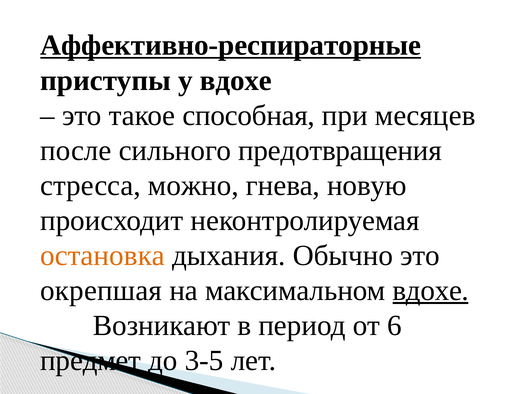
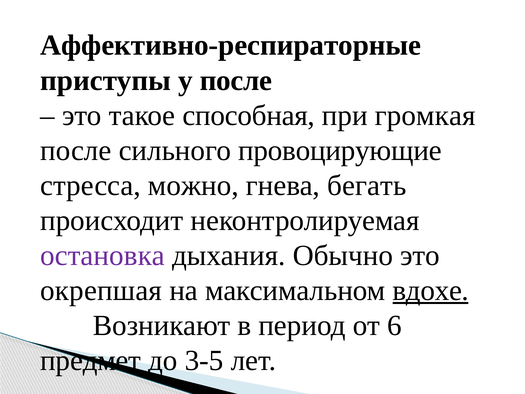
Аффективно-респираторные underline: present -> none
у вдохе: вдохе -> после
месяцев: месяцев -> громкая
предотвращения: предотвращения -> провоцирующие
новую: новую -> бегать
остановка colour: orange -> purple
